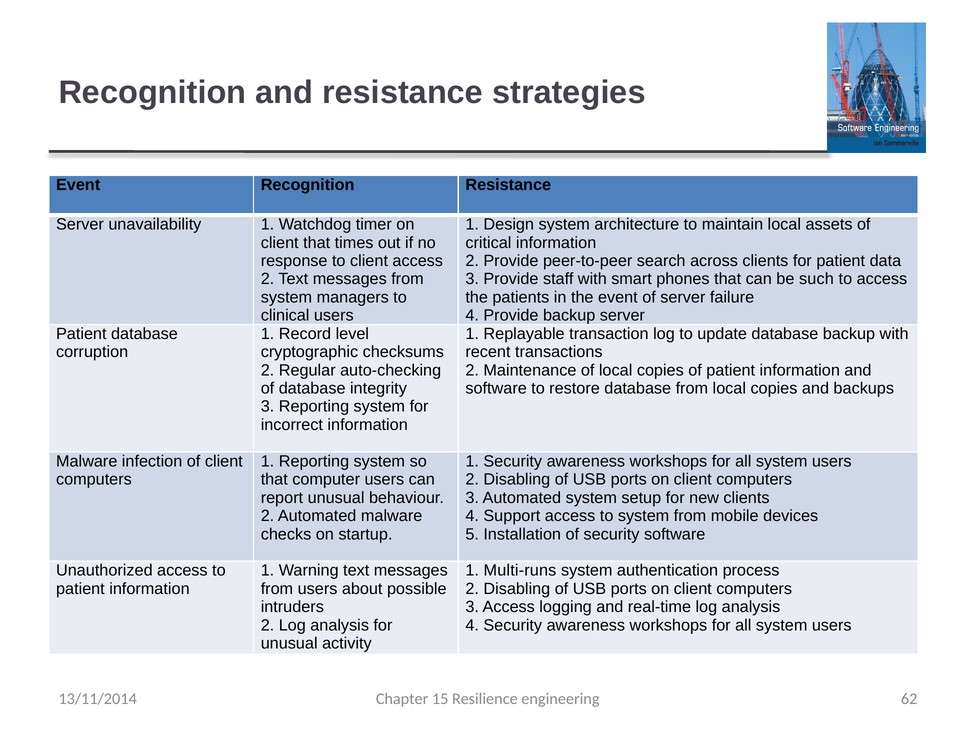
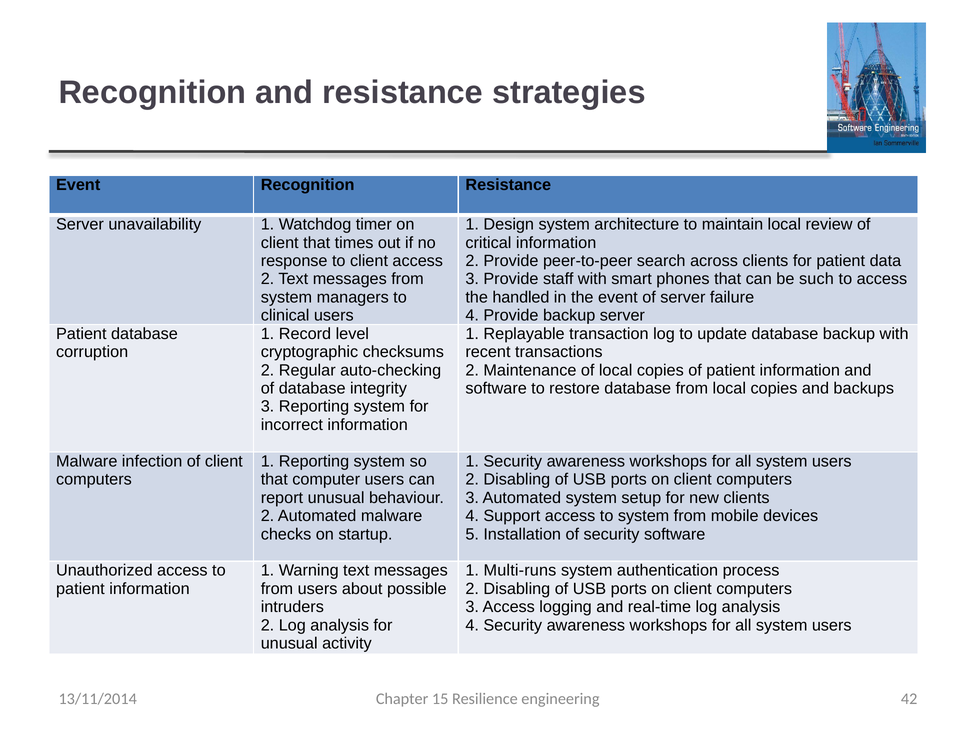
assets: assets -> review
patients: patients -> handled
62: 62 -> 42
